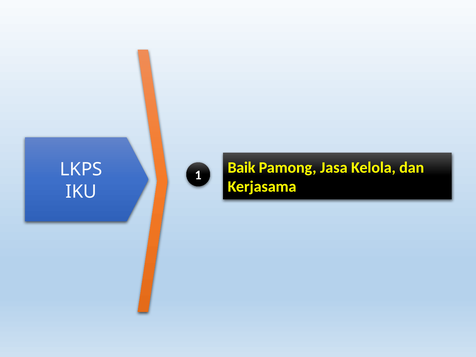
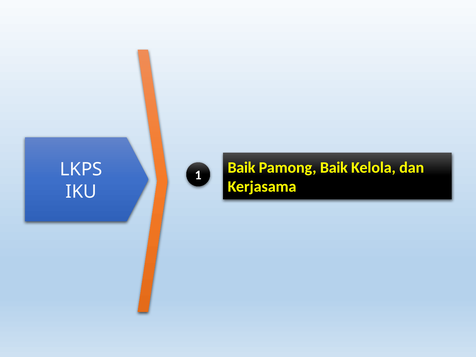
Pamong Jasa: Jasa -> Baik
